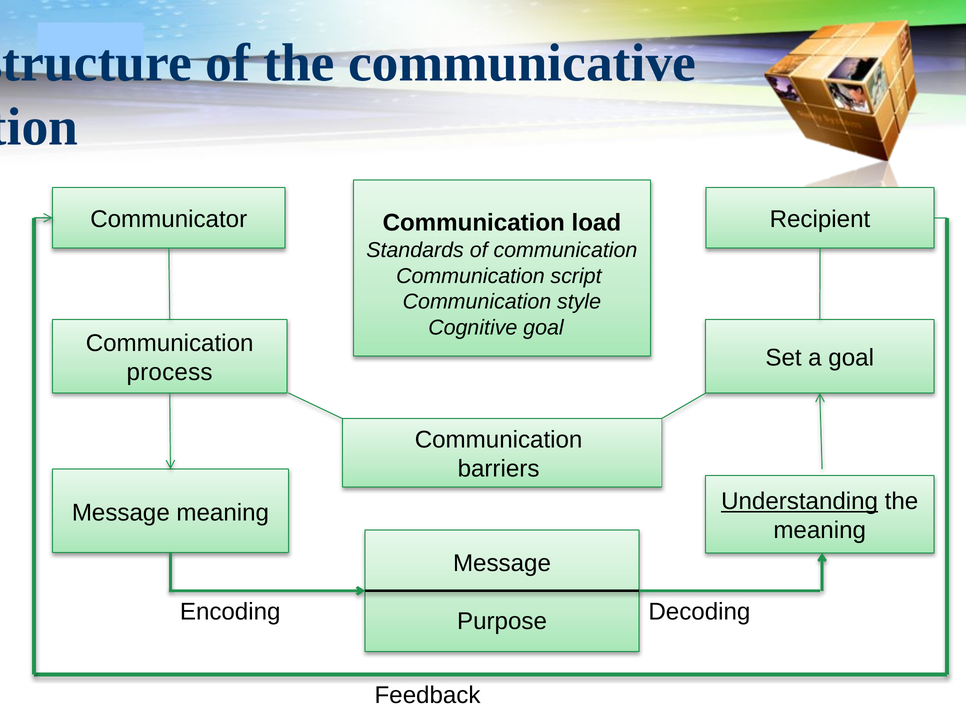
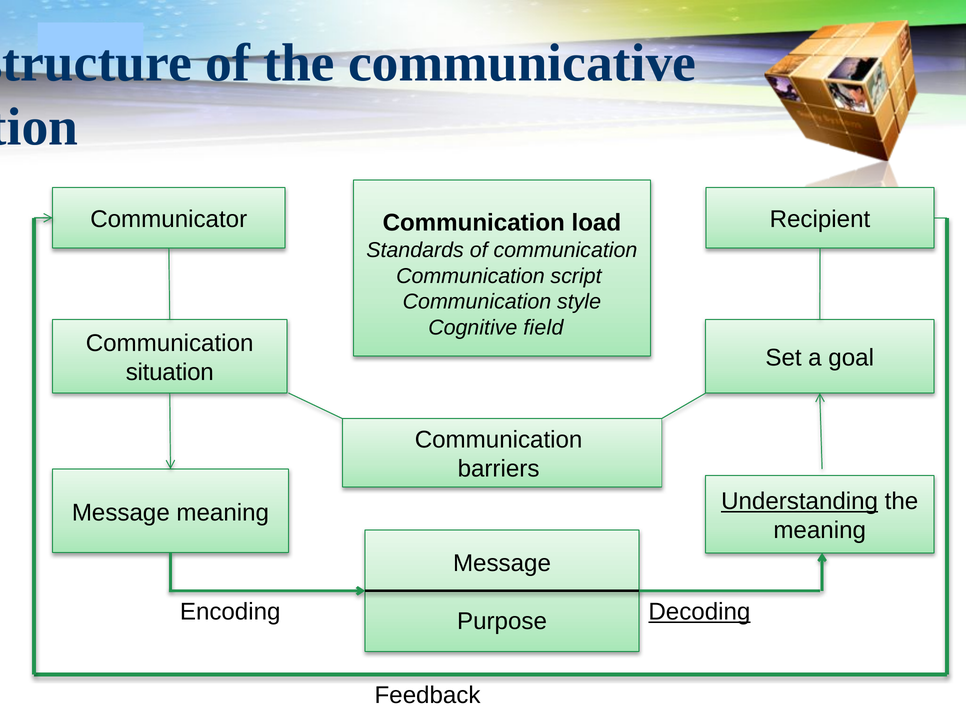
Cognitive goal: goal -> field
process at (170, 372): process -> situation
Decoding underline: none -> present
